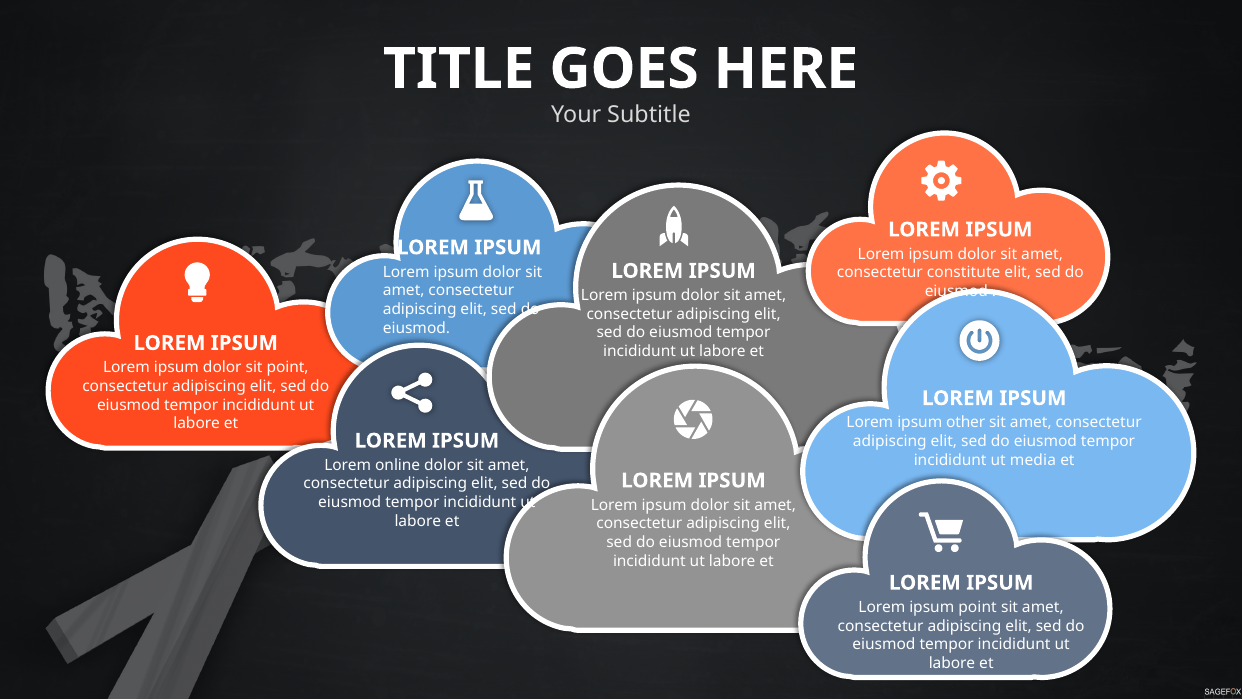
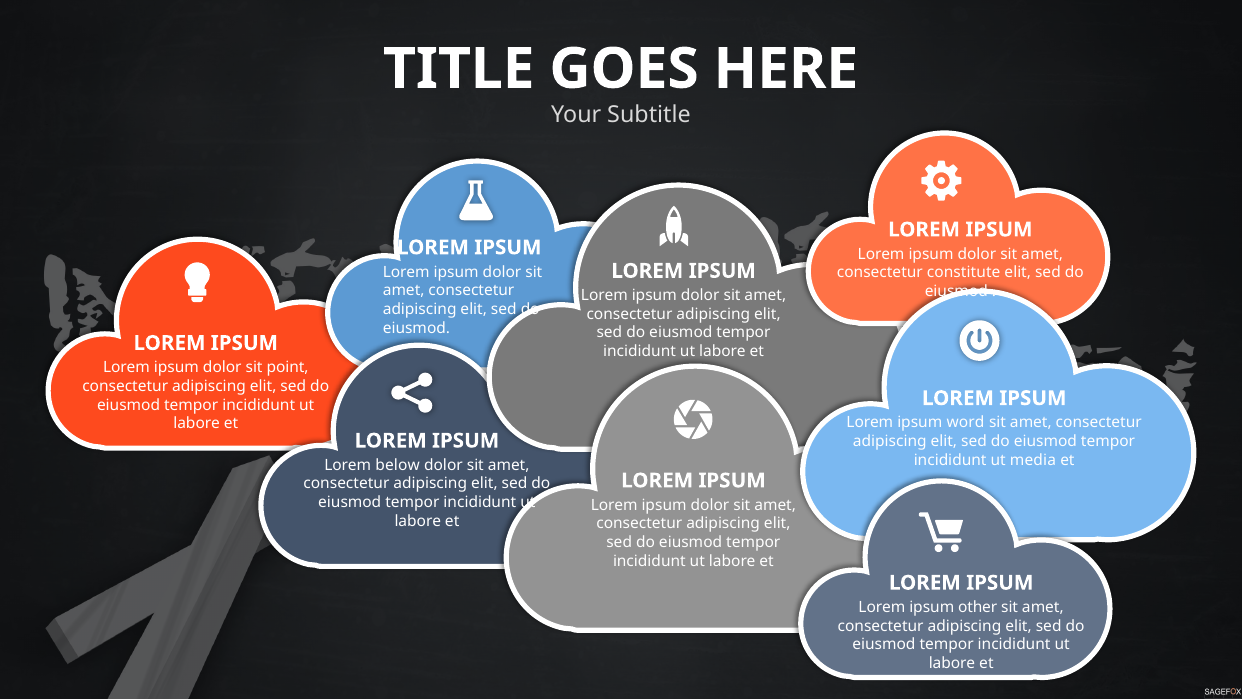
other: other -> word
online: online -> below
ipsum point: point -> other
